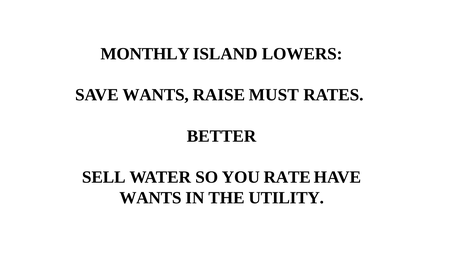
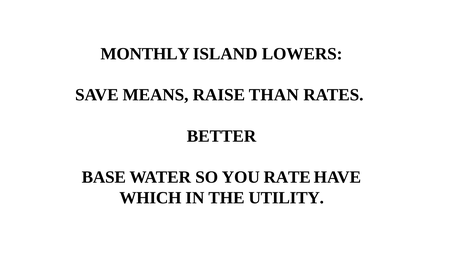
SAVE WANTS: WANTS -> MEANS
MUST: MUST -> THAN
SELL: SELL -> BASE
WANTS at (150, 198): WANTS -> WHICH
